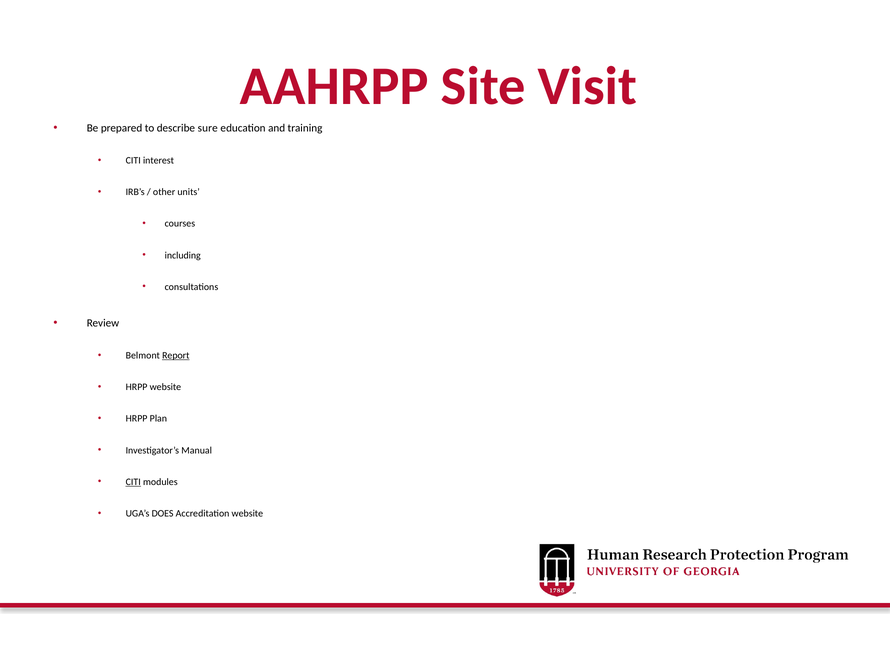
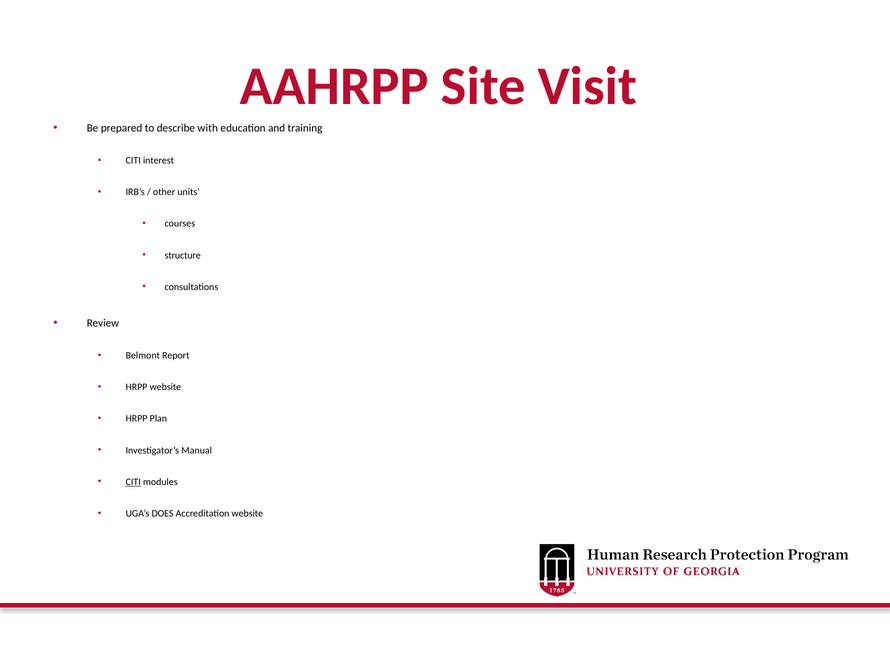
sure: sure -> with
including: including -> structure
Report underline: present -> none
